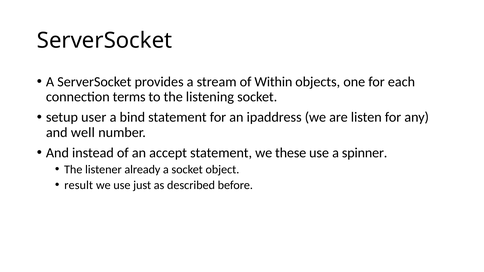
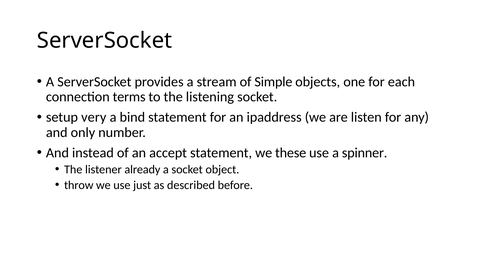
Within: Within -> Simple
user: user -> very
well: well -> only
result: result -> throw
